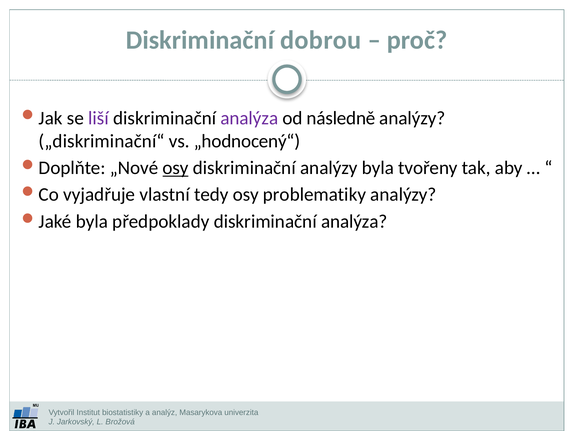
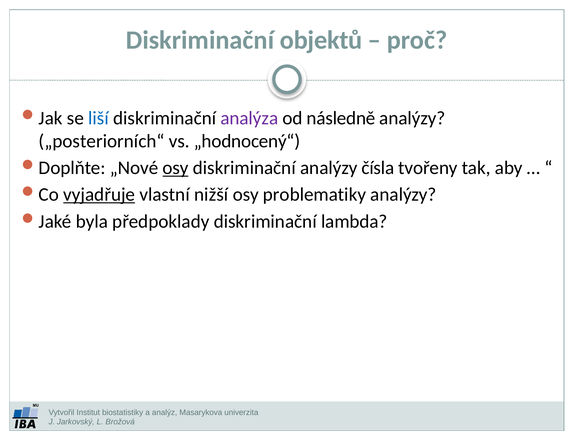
dobrou: dobrou -> objektů
liší colour: purple -> blue
„diskriminační“: „diskriminační“ -> „posteriorních“
analýzy byla: byla -> čísla
vyjadřuje underline: none -> present
tedy: tedy -> nižší
předpoklady diskriminační analýza: analýza -> lambda
